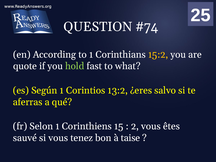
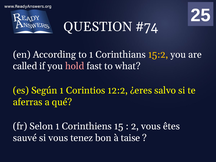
quote: quote -> called
hold colour: light green -> pink
13:2: 13:2 -> 12:2
